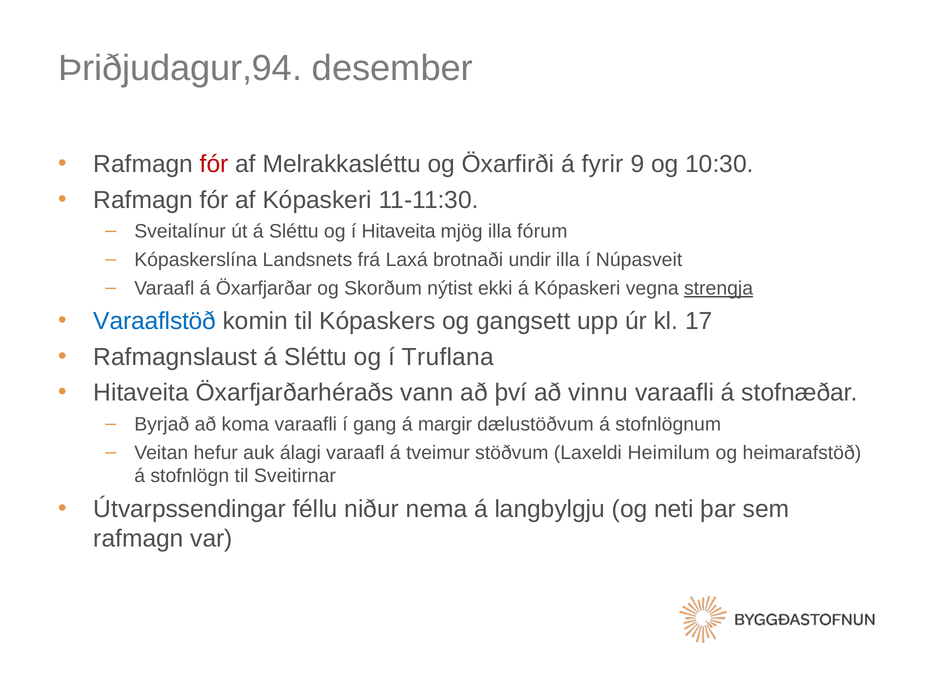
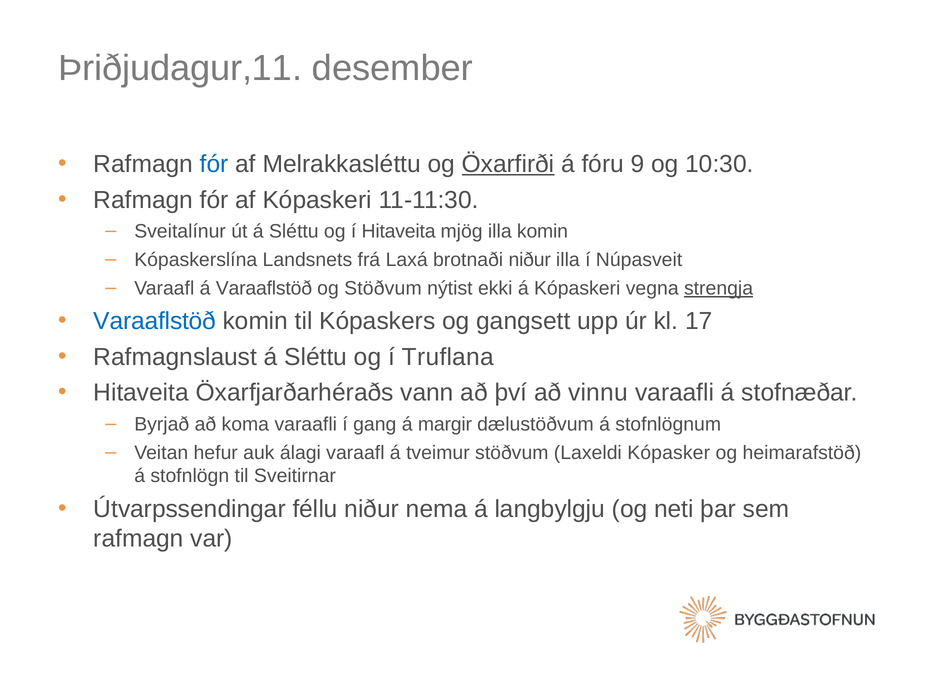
Þriðjudagur,94: Þriðjudagur,94 -> Þriðjudagur,11
fór at (214, 164) colour: red -> blue
Öxarfirði underline: none -> present
fyrir: fyrir -> fóru
illa fórum: fórum -> komin
brotnaði undir: undir -> niður
á Öxarfjarðar: Öxarfjarðar -> Varaaflstöð
og Skorðum: Skorðum -> Stöðvum
Heimilum: Heimilum -> Kópasker
